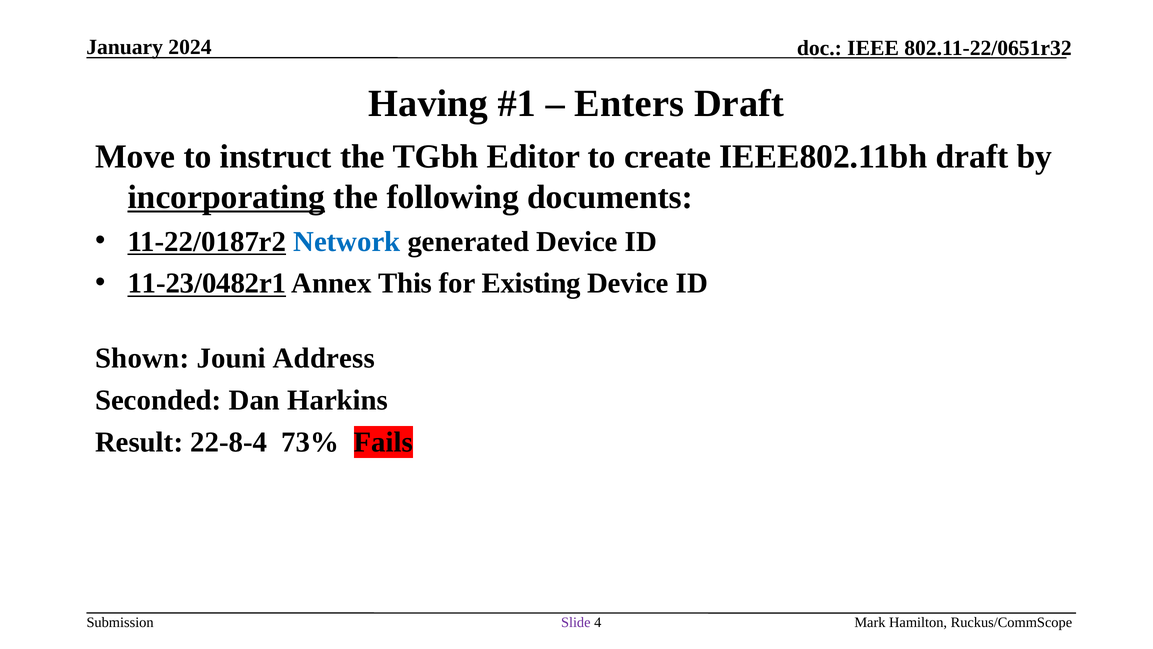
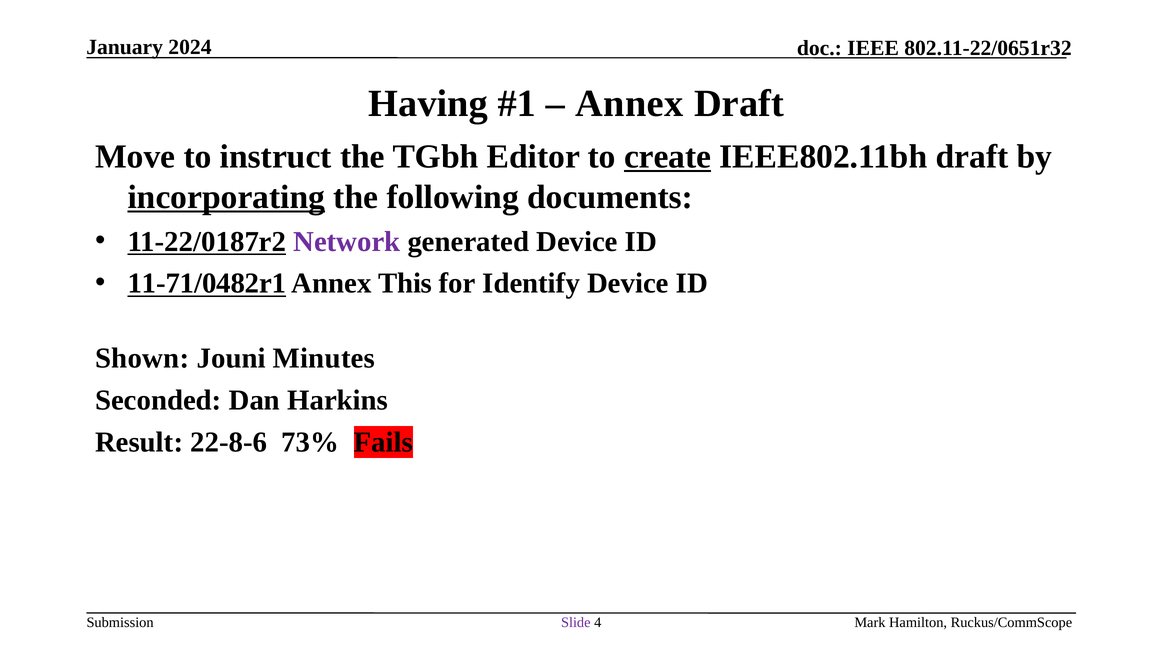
Enters at (629, 104): Enters -> Annex
create underline: none -> present
Network colour: blue -> purple
11-23/0482r1: 11-23/0482r1 -> 11-71/0482r1
Existing: Existing -> Identify
Address: Address -> Minutes
22-8-4: 22-8-4 -> 22-8-6
